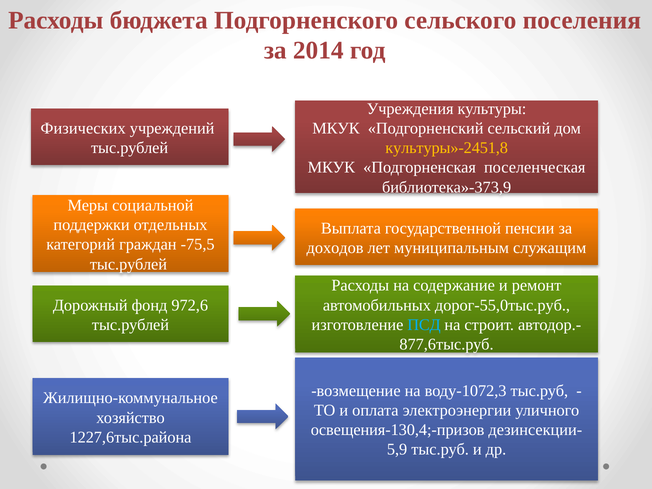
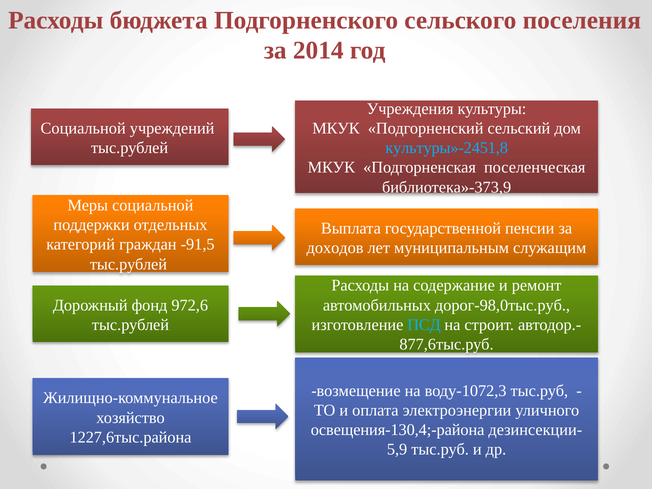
Физических at (83, 128): Физических -> Социальной
культуры»-2451,8 colour: yellow -> light blue
-75,5: -75,5 -> -91,5
дорог-55,0тыс.руб: дорог-55,0тыс.руб -> дорог-98,0тыс.руб
освещения-130,4;-призов: освещения-130,4;-призов -> освещения-130,4;-района
